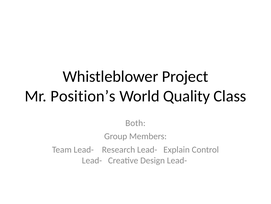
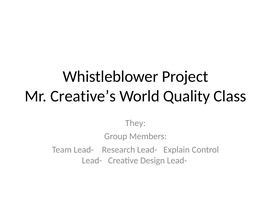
Position’s: Position’s -> Creative’s
Both: Both -> They
